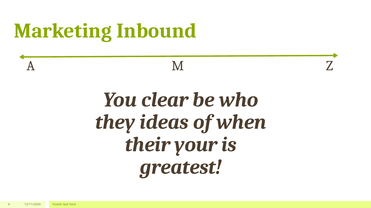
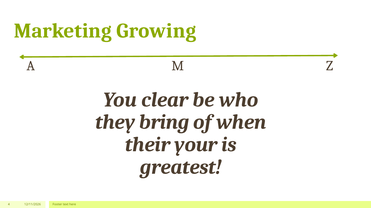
Inbound: Inbound -> Growing
ideas: ideas -> bring
